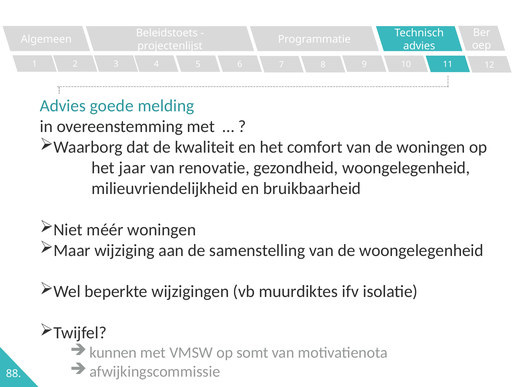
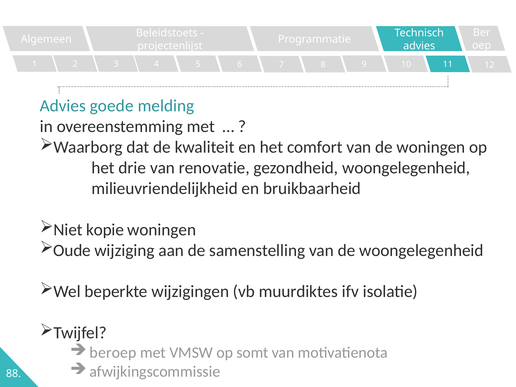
jaar: jaar -> drie
méér: méér -> kopie
Maar: Maar -> Oude
kunnen: kunnen -> beroep
